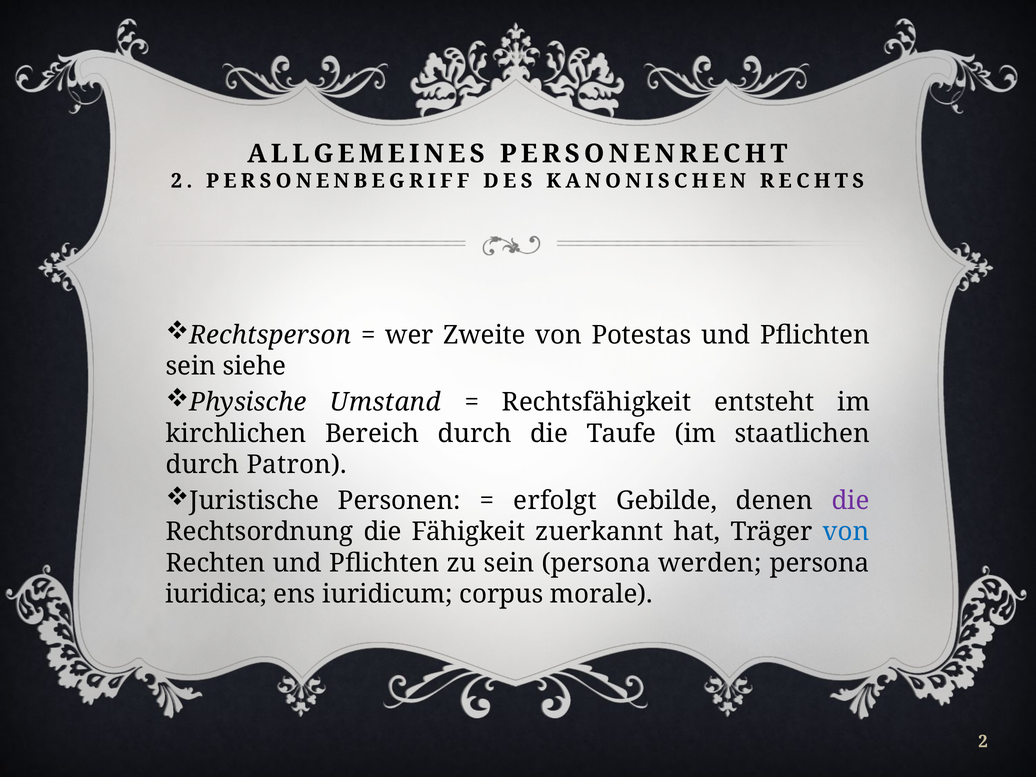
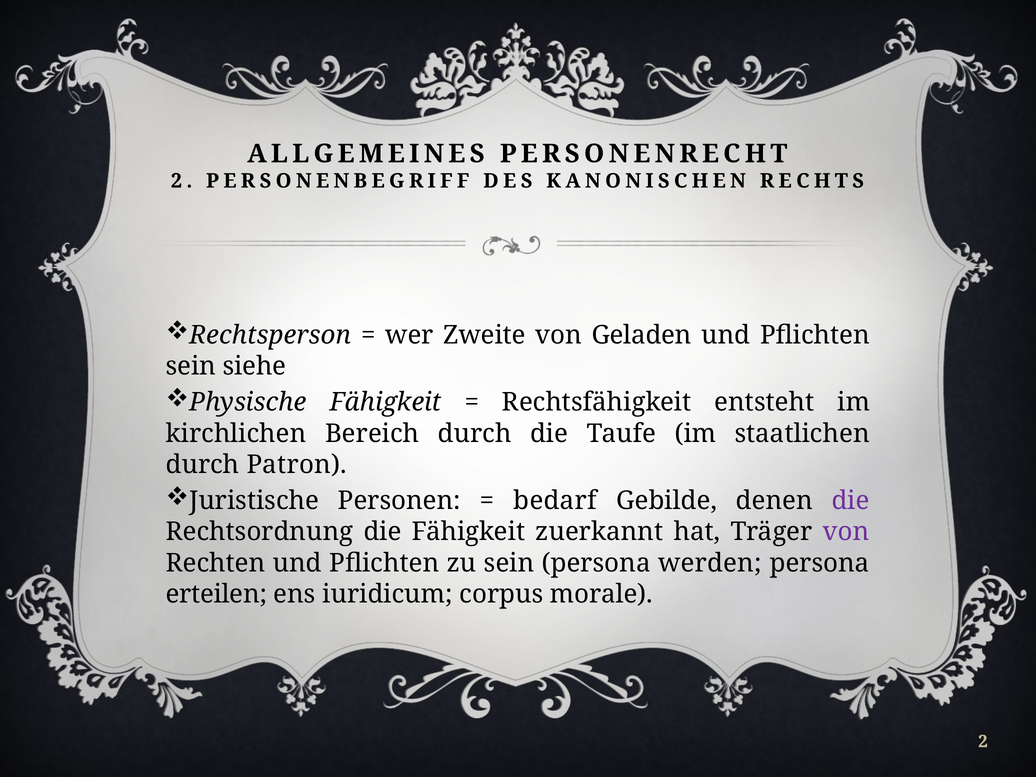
Potestas: Potestas -> Geladen
Physische Umstand: Umstand -> Fähigkeit
erfolgt: erfolgt -> bedarf
von at (846, 532) colour: blue -> purple
iuridica: iuridica -> erteilen
